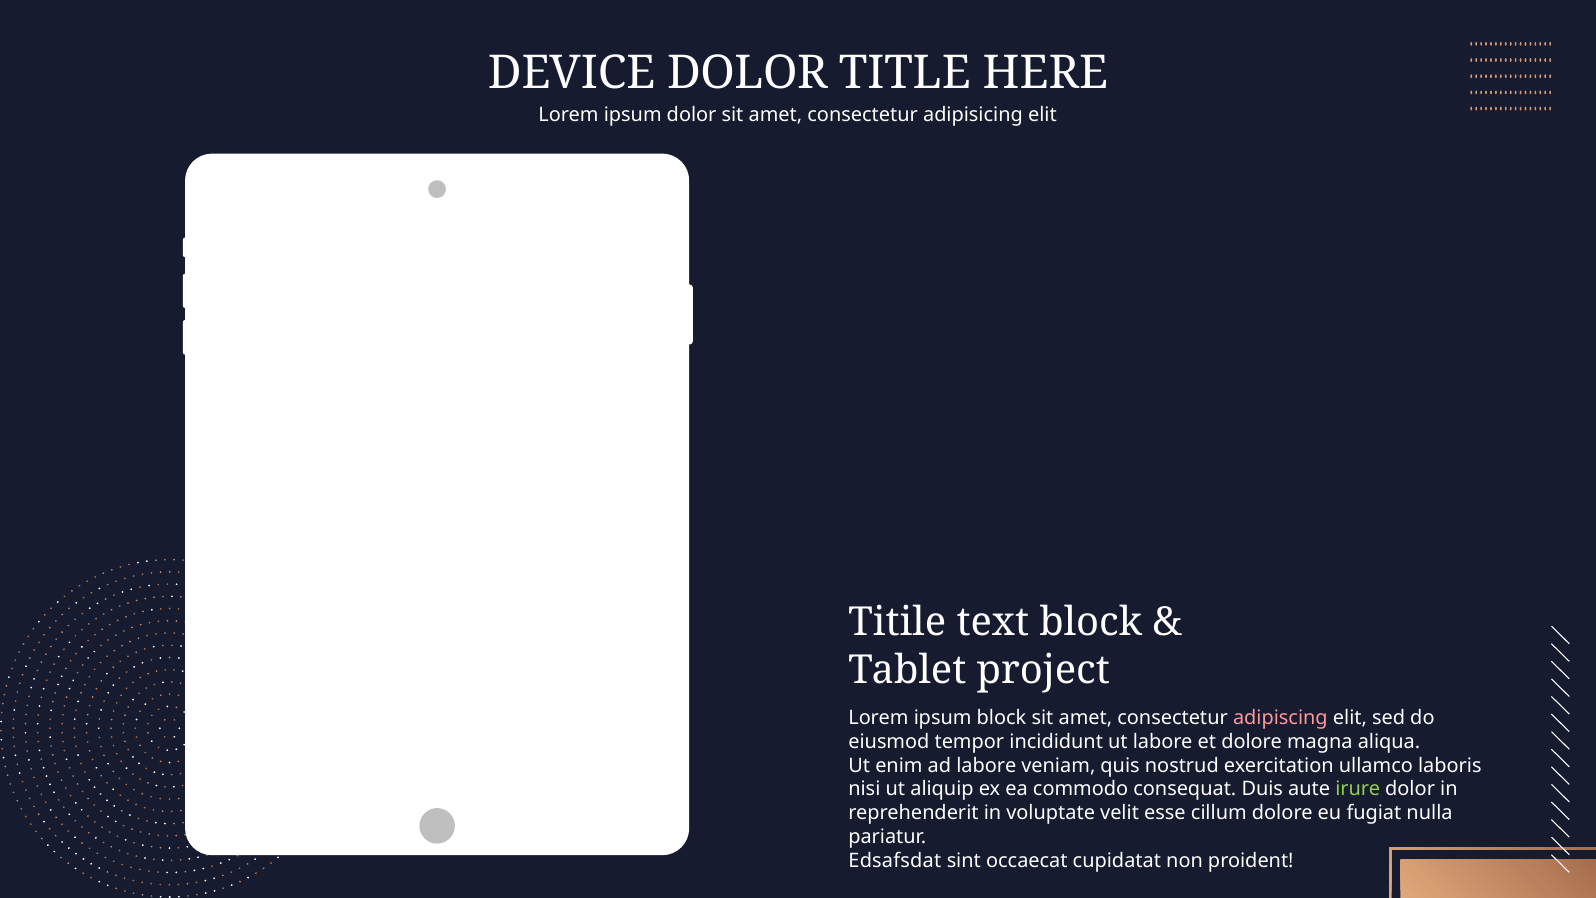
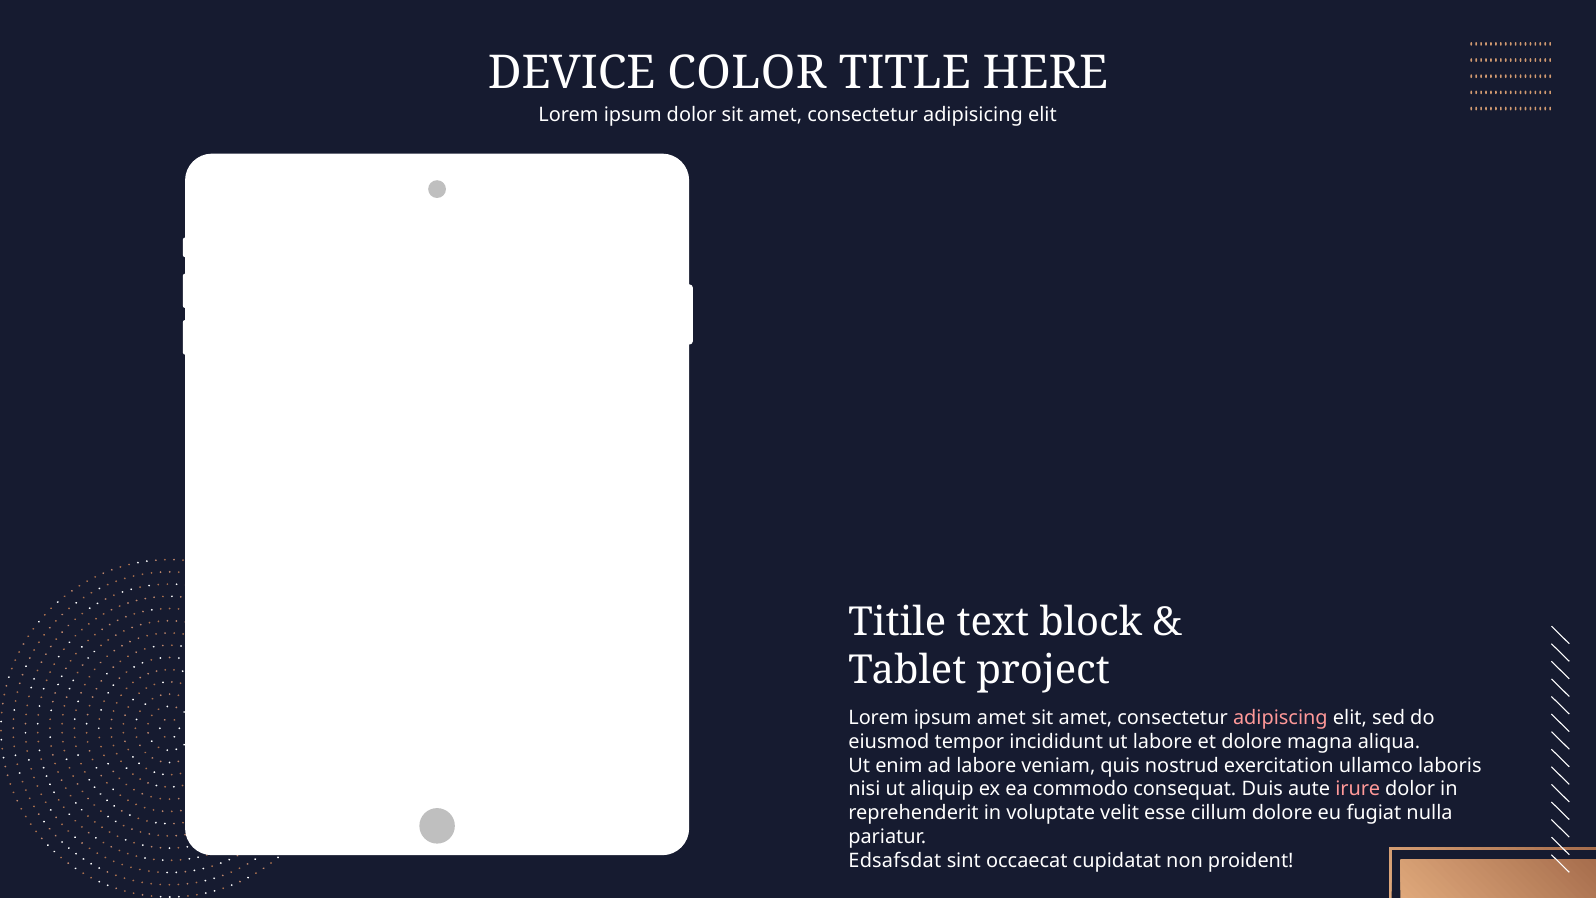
DEVICE DOLOR: DOLOR -> COLOR
ipsum block: block -> amet
irure colour: light green -> pink
